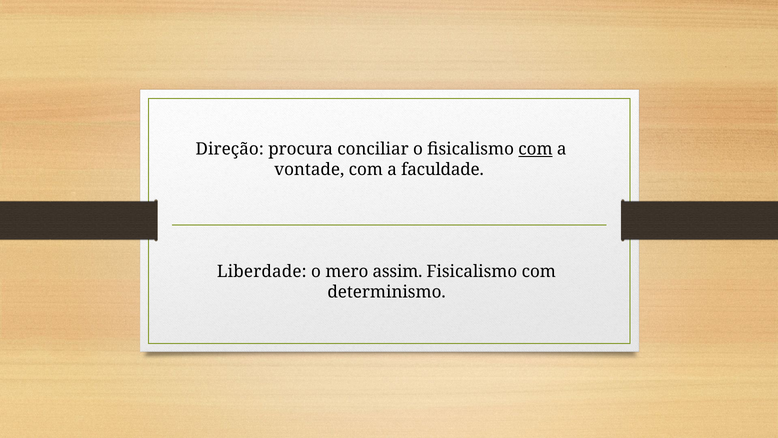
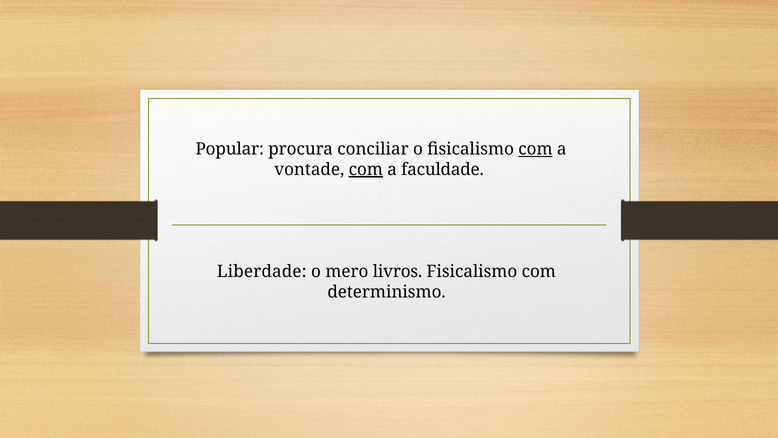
Direção: Direção -> Popular
com at (366, 169) underline: none -> present
assim: assim -> livros
